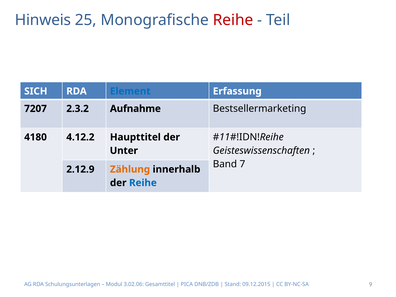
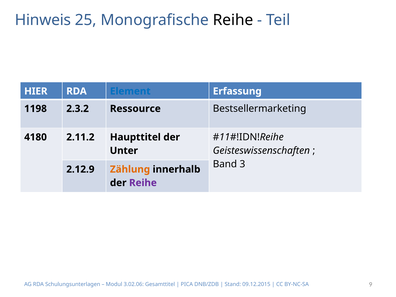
Reihe at (233, 20) colour: red -> black
SICH: SICH -> HIER
7207: 7207 -> 1198
Aufnahme: Aufnahme -> Ressource
4.12.2: 4.12.2 -> 2.11.2
7: 7 -> 3
Reihe at (143, 183) colour: blue -> purple
